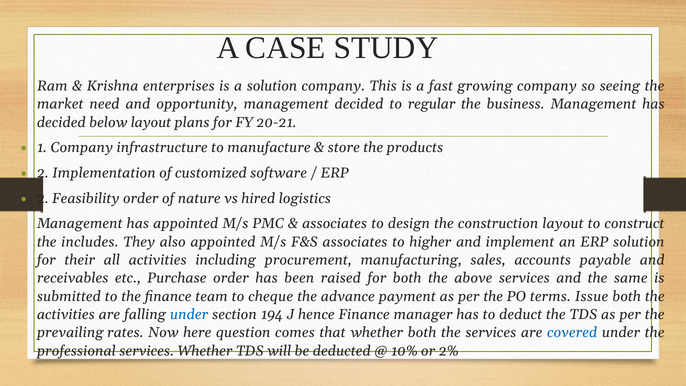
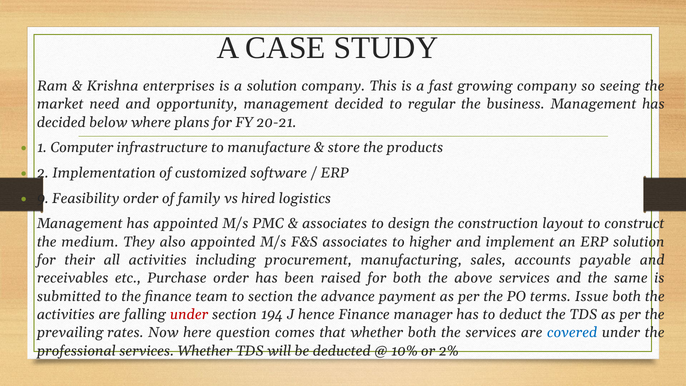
below layout: layout -> where
1 Company: Company -> Computer
2 at (43, 198): 2 -> 9
nature: nature -> family
includes: includes -> medium
to cheque: cheque -> section
under at (189, 314) colour: blue -> red
